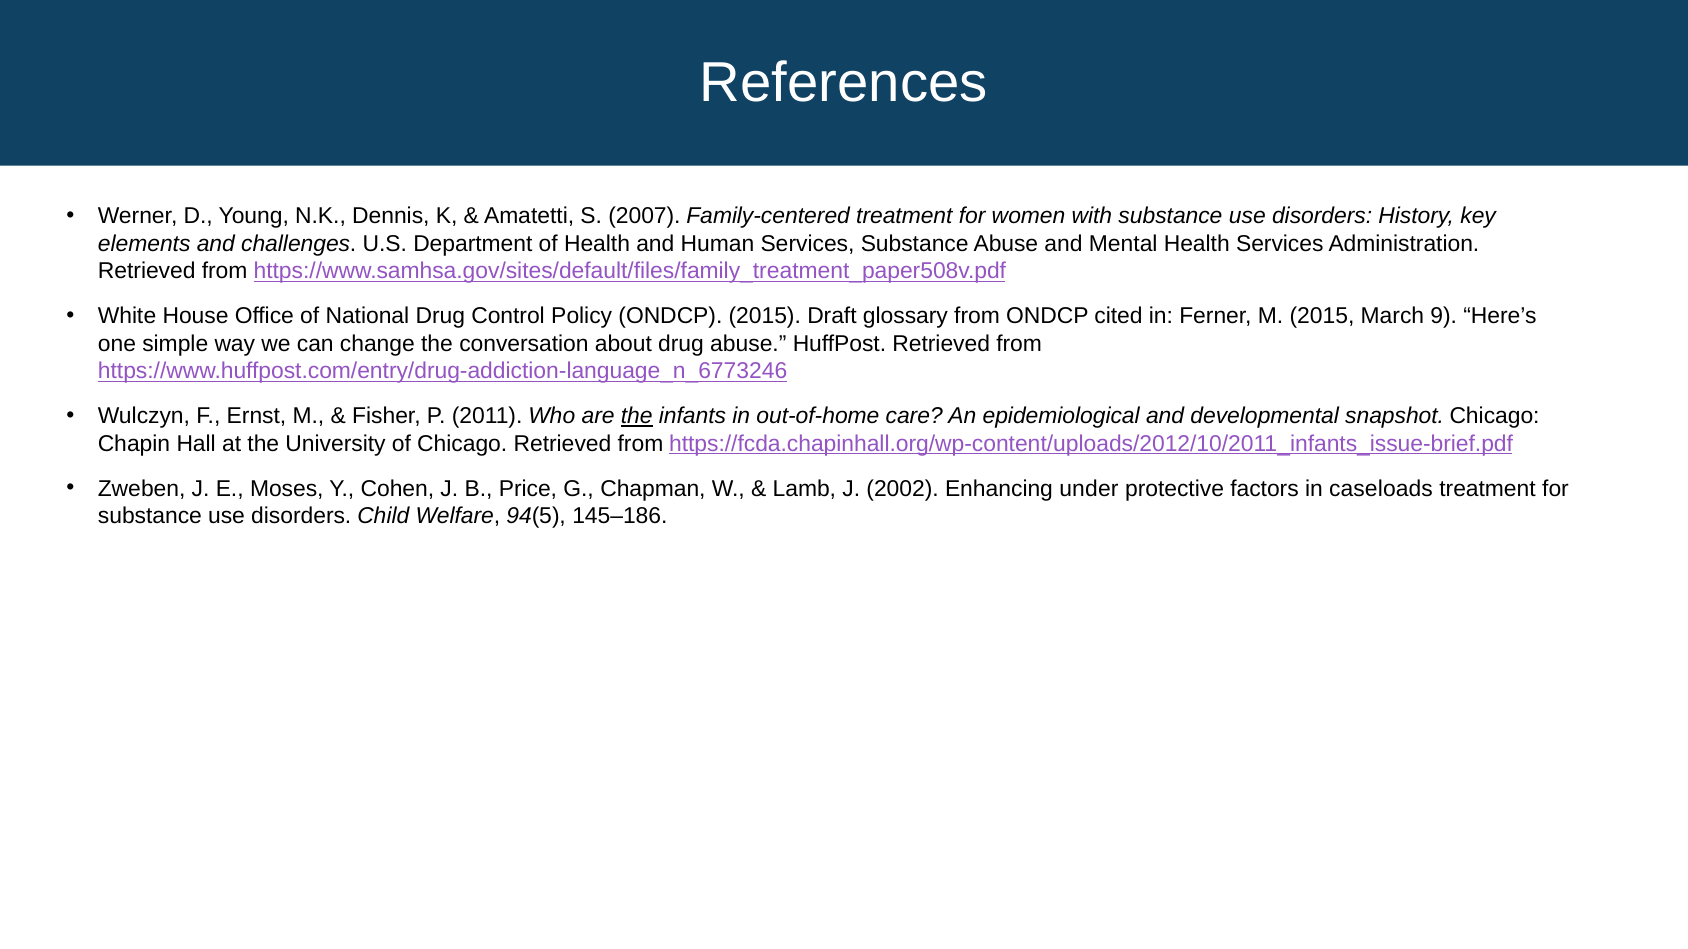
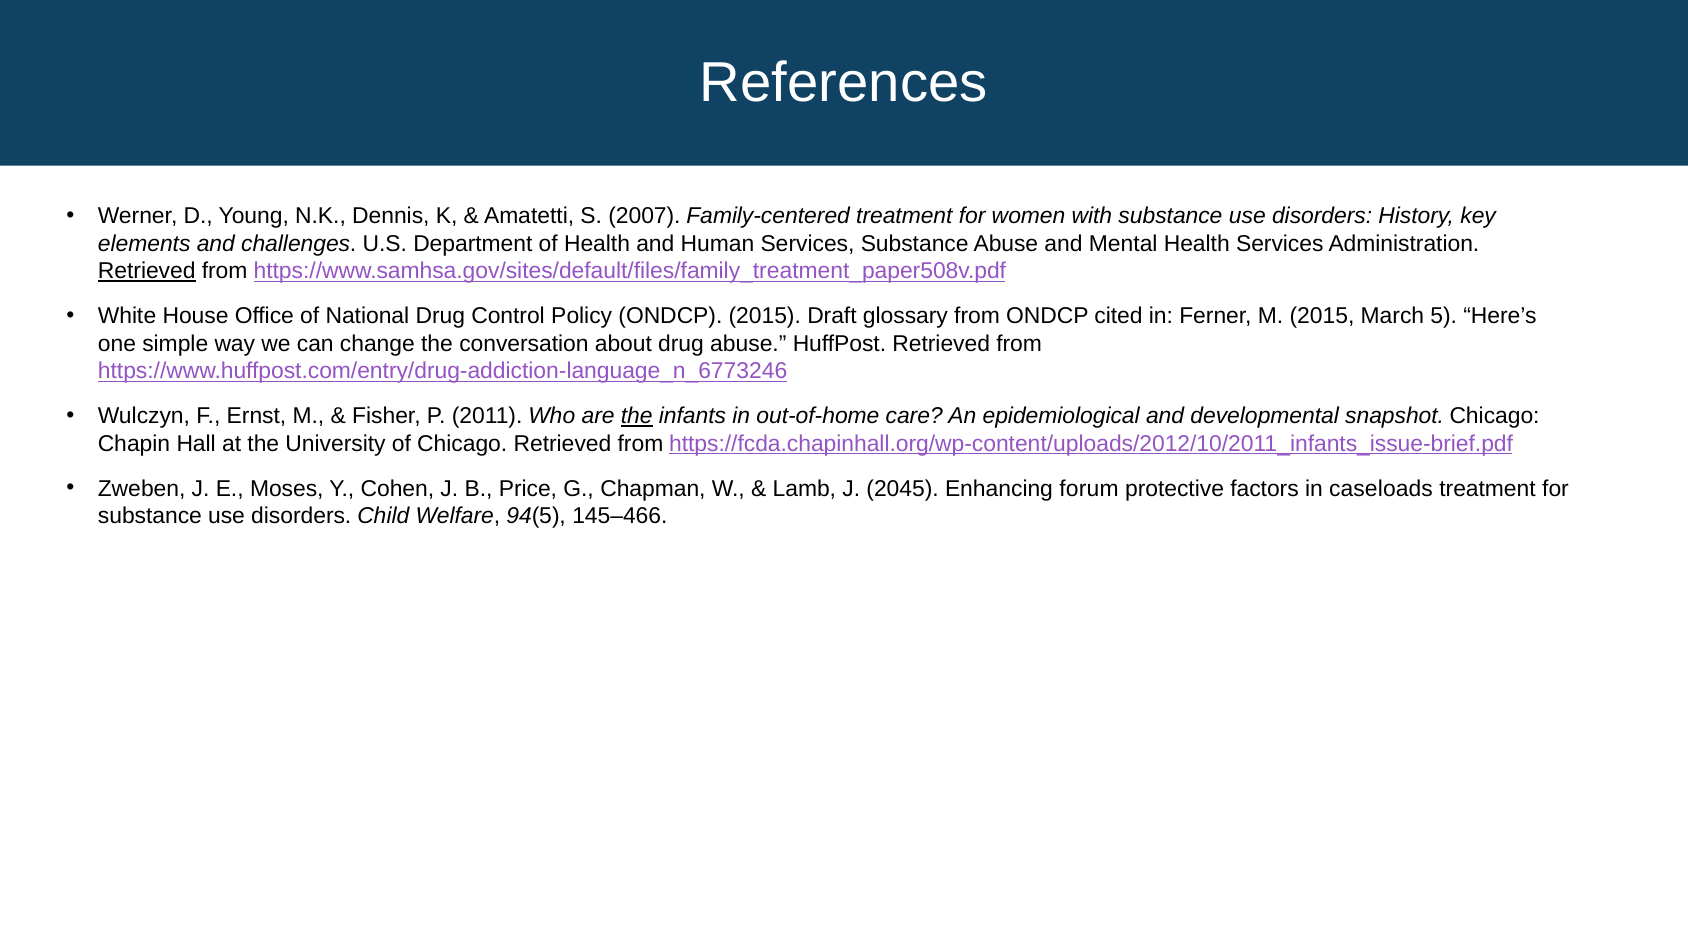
Retrieved at (147, 271) underline: none -> present
9: 9 -> 5
2002: 2002 -> 2045
under: under -> forum
145–186: 145–186 -> 145–466
